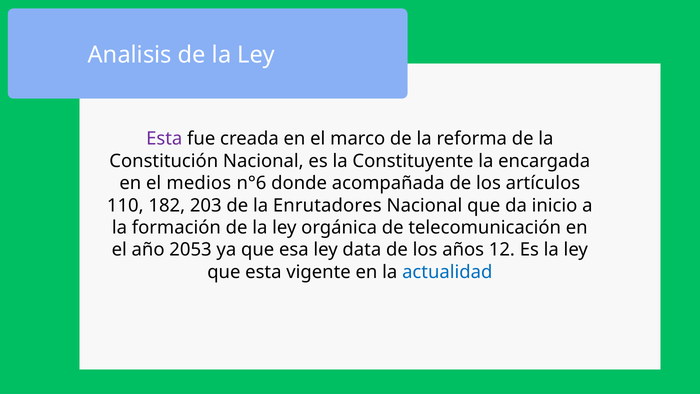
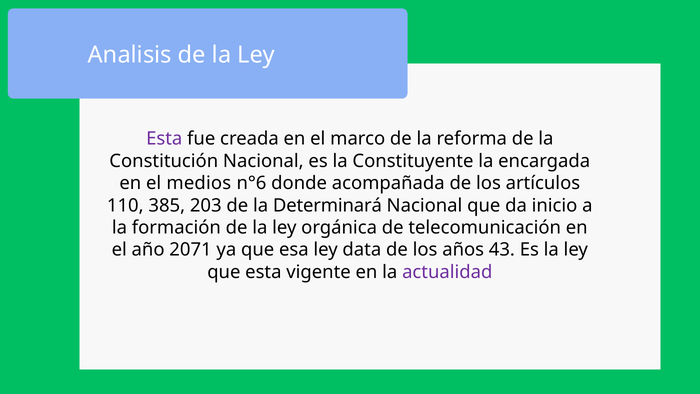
182: 182 -> 385
Enrutadores: Enrutadores -> Determinará
2053: 2053 -> 2071
12: 12 -> 43
actualidad colour: blue -> purple
